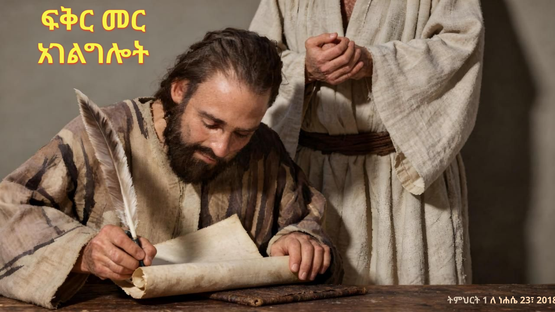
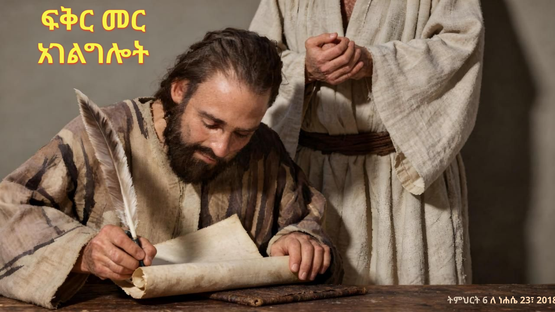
1: 1 -> 6
